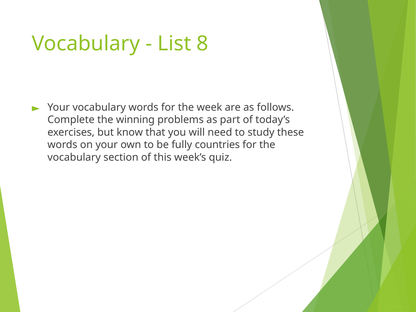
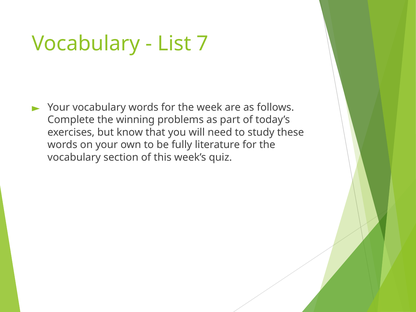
8: 8 -> 7
countries: countries -> literature
